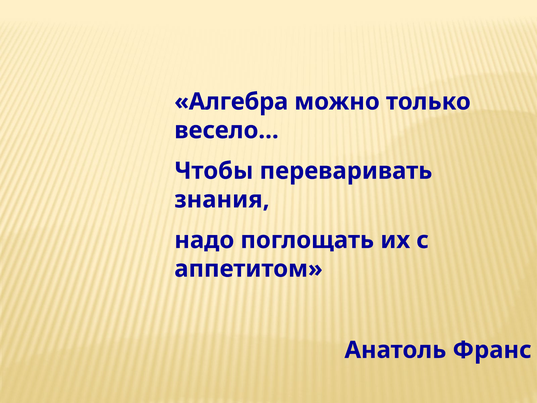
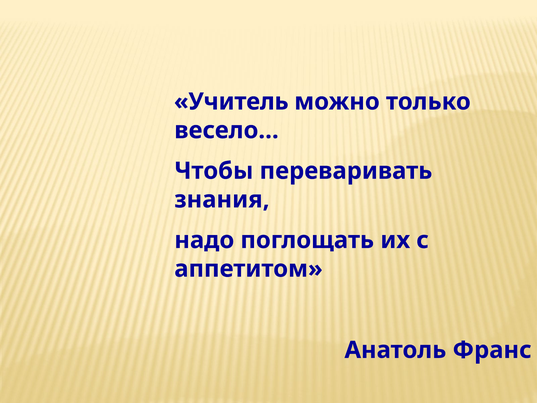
Алгебра: Алгебра -> Учитель
